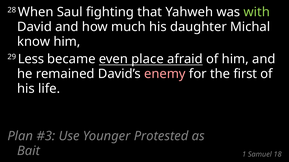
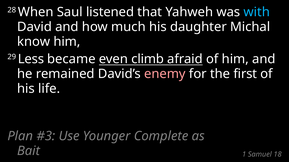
fighting: fighting -> listened
with colour: light green -> light blue
place: place -> climb
Protested: Protested -> Complete
